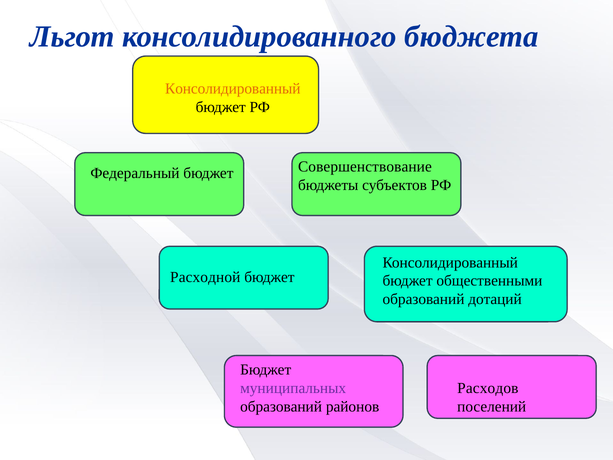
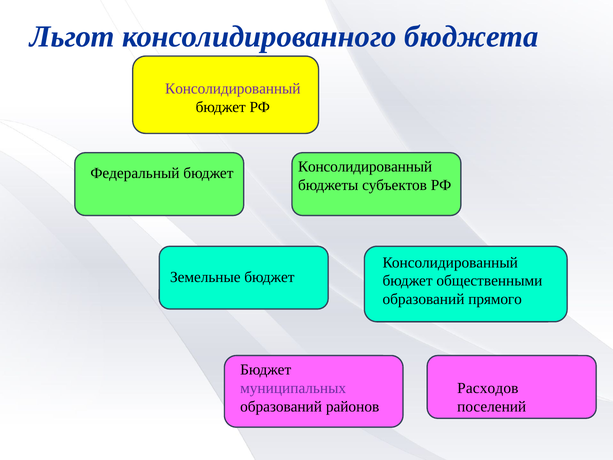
Консолидированный at (233, 89) colour: orange -> purple
Федеральный бюджет Совершенствование: Совершенствование -> Консолидированный
Расходной: Расходной -> Земельные
дотаций: дотаций -> прямого
